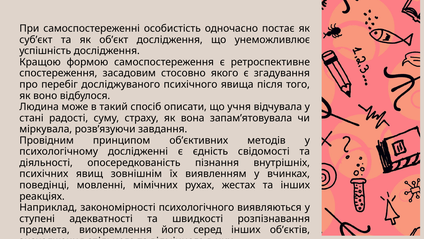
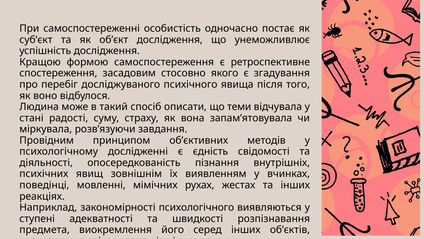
учня: учня -> теми
